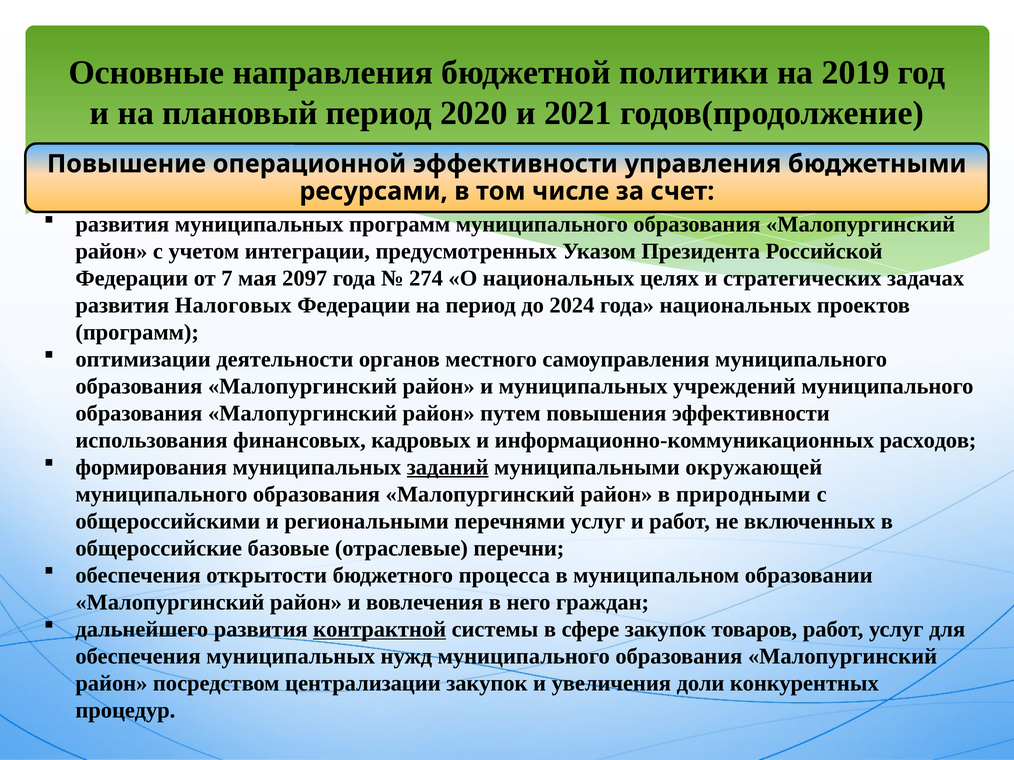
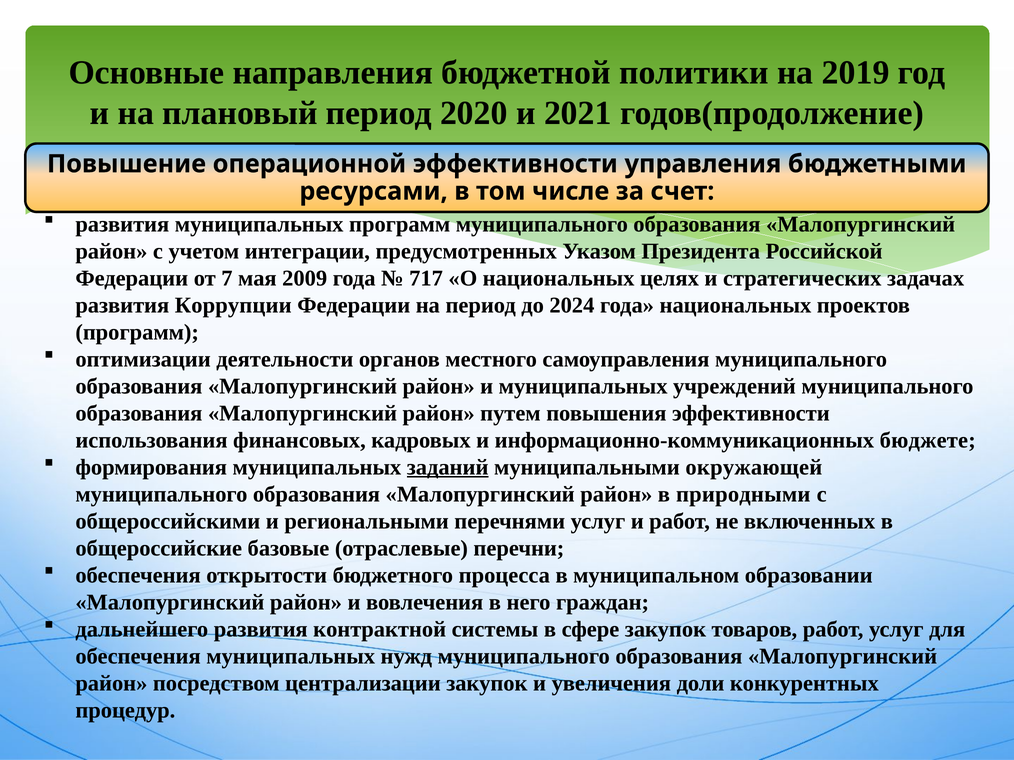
2097: 2097 -> 2009
274: 274 -> 717
Налоговых: Налоговых -> Коррупции
расходов: расходов -> бюджете
контрактной underline: present -> none
